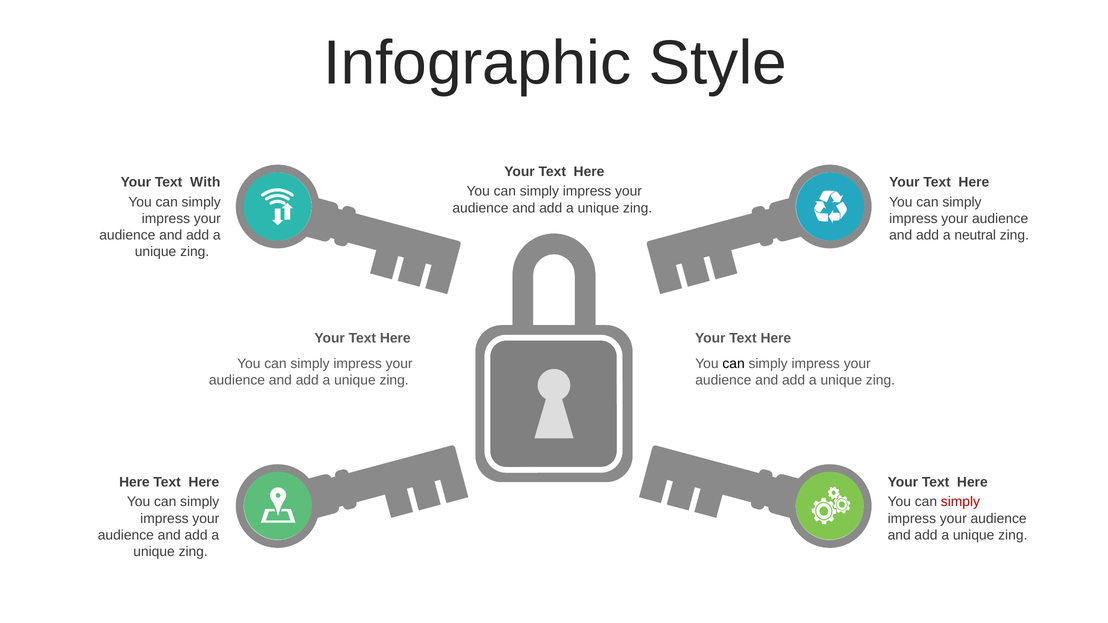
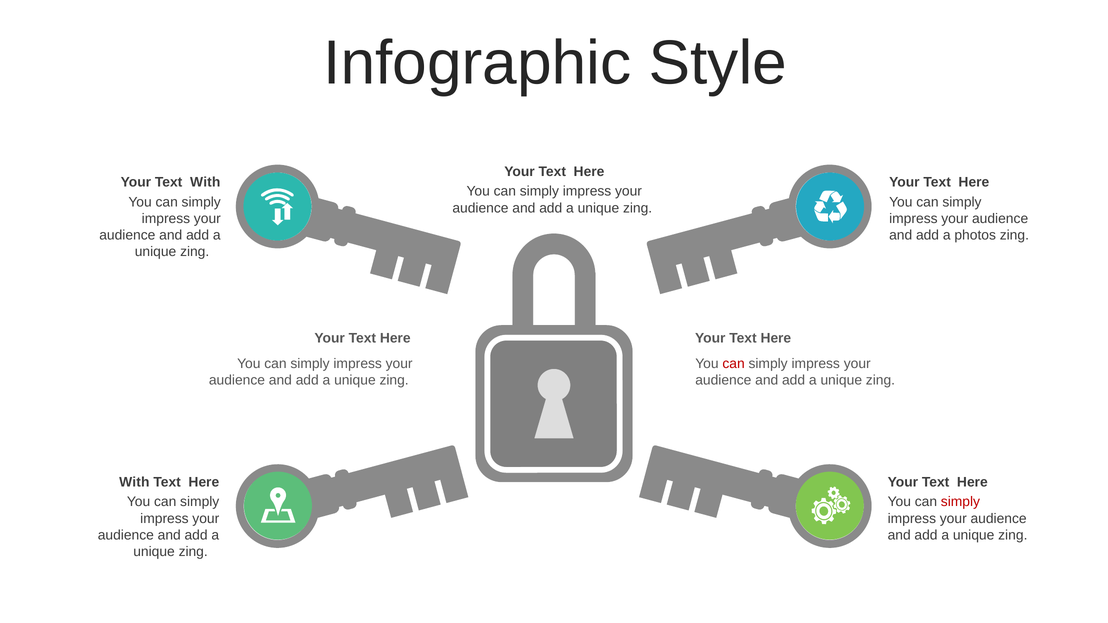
neutral: neutral -> photos
can at (734, 364) colour: black -> red
Here at (134, 482): Here -> With
